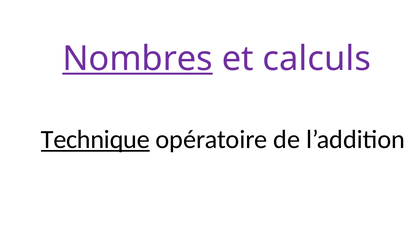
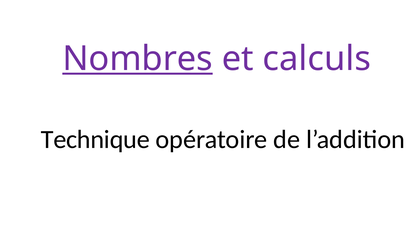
Technique underline: present -> none
